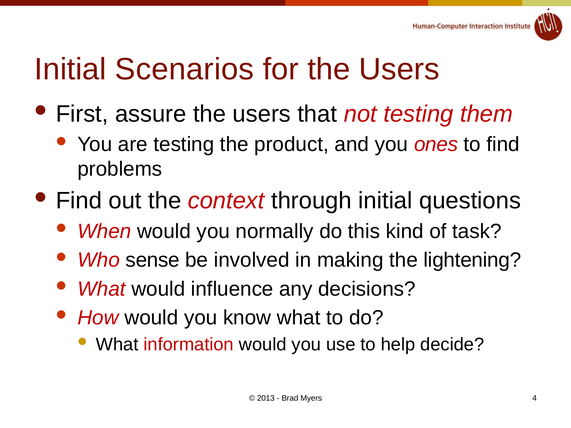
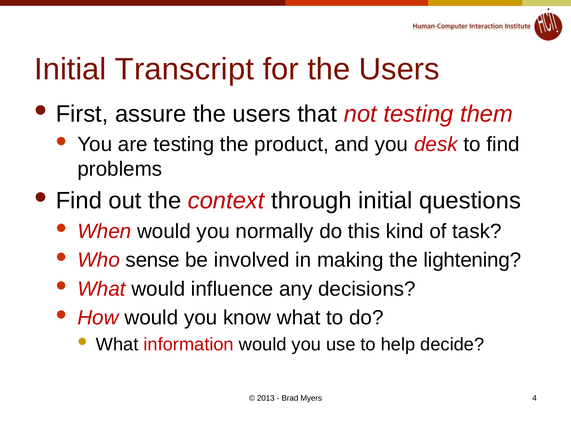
Scenarios: Scenarios -> Transcript
ones: ones -> desk
